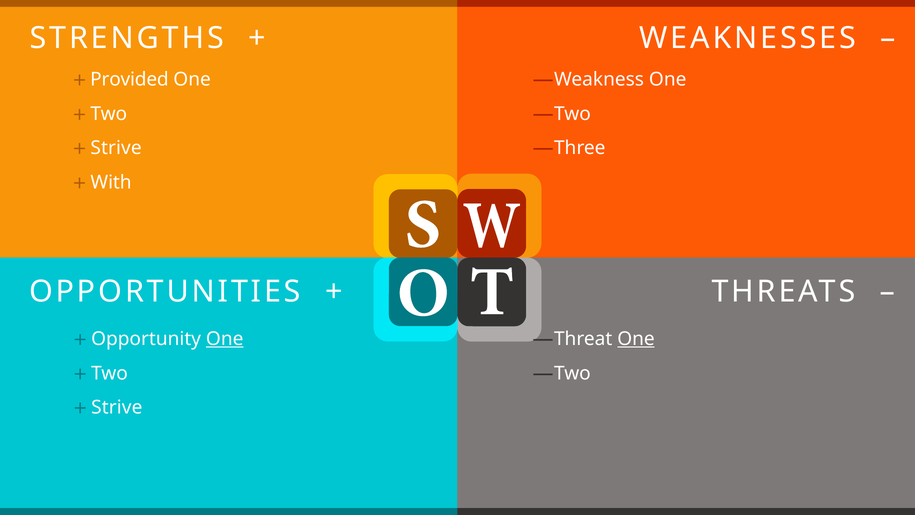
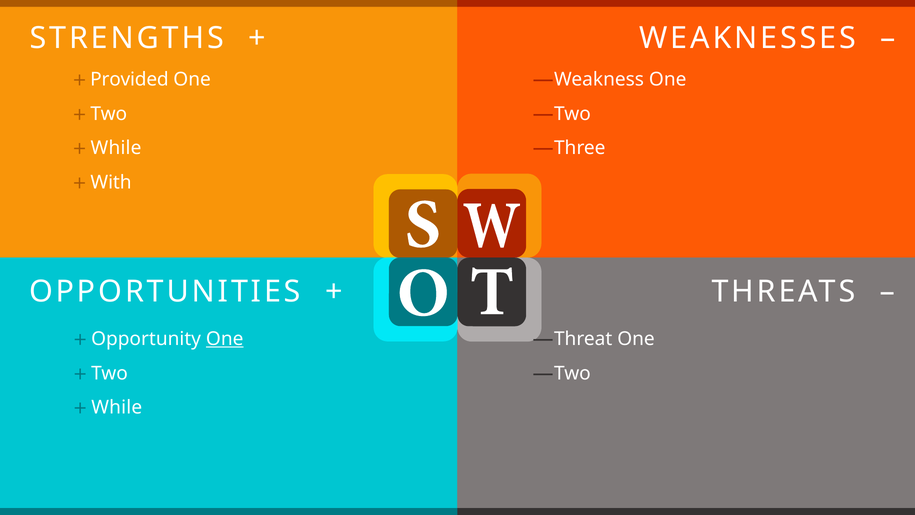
Strive at (116, 148): Strive -> While
One at (636, 339) underline: present -> none
Strive at (117, 407): Strive -> While
